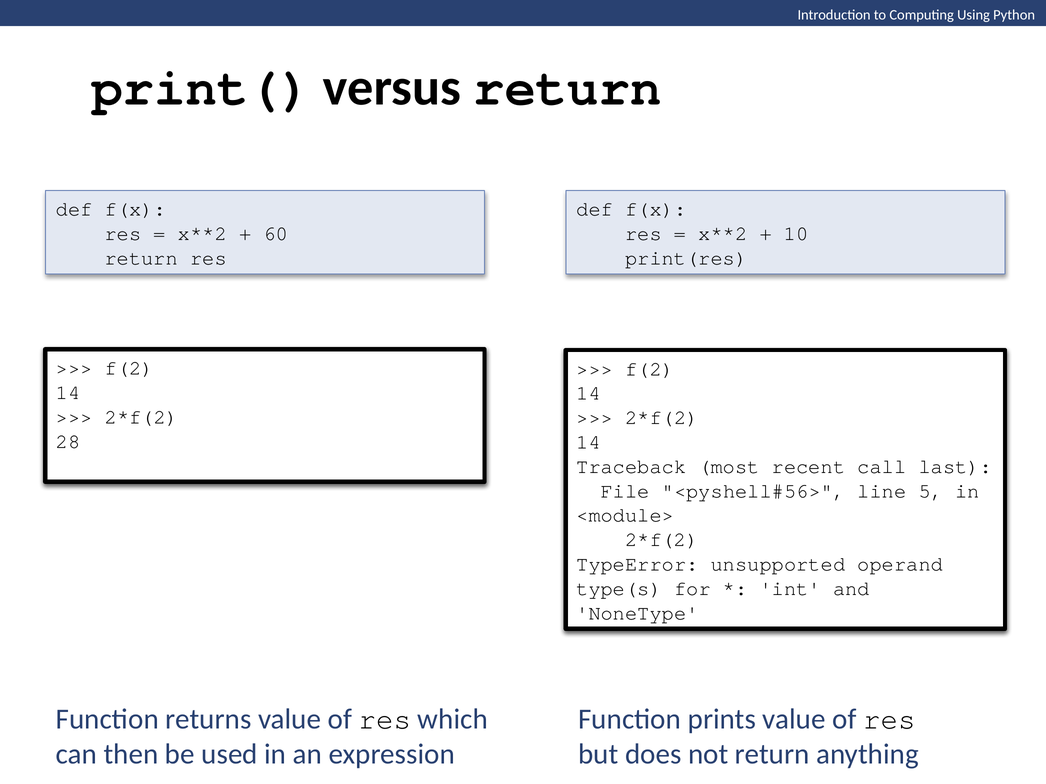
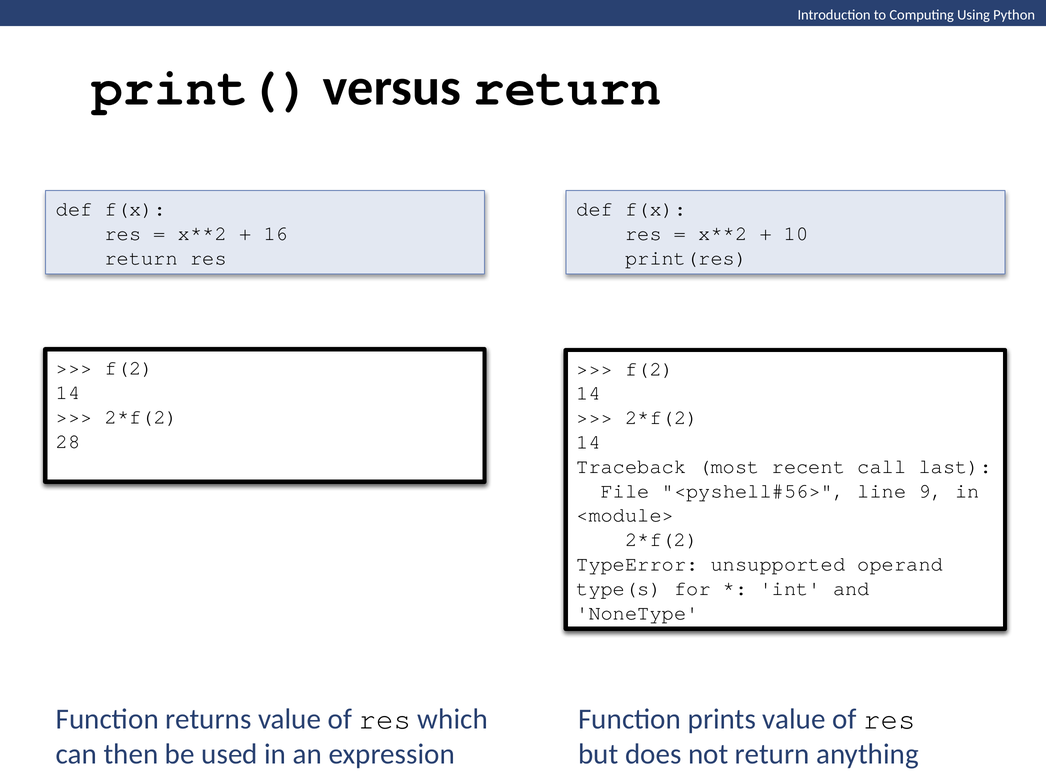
60: 60 -> 16
5: 5 -> 9
